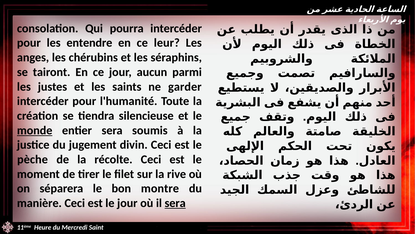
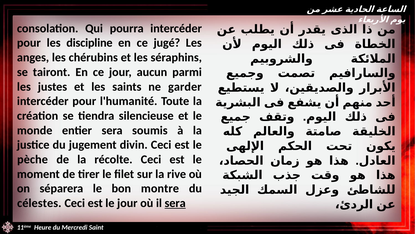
entendre: entendre -> discipline
leur: leur -> jugé
monde underline: present -> none
manière: manière -> célestes
